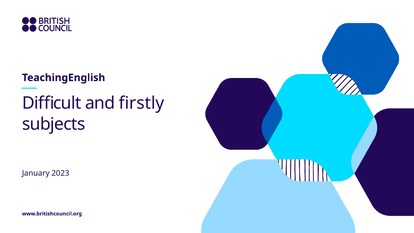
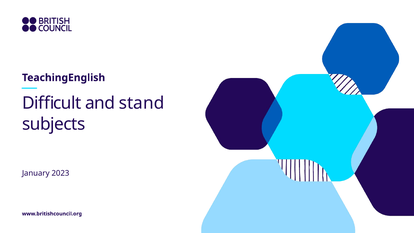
firstly: firstly -> stand
